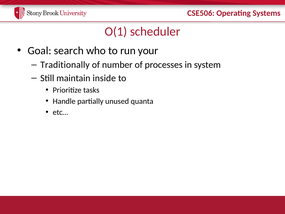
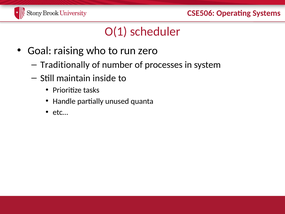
search: search -> raising
your: your -> zero
